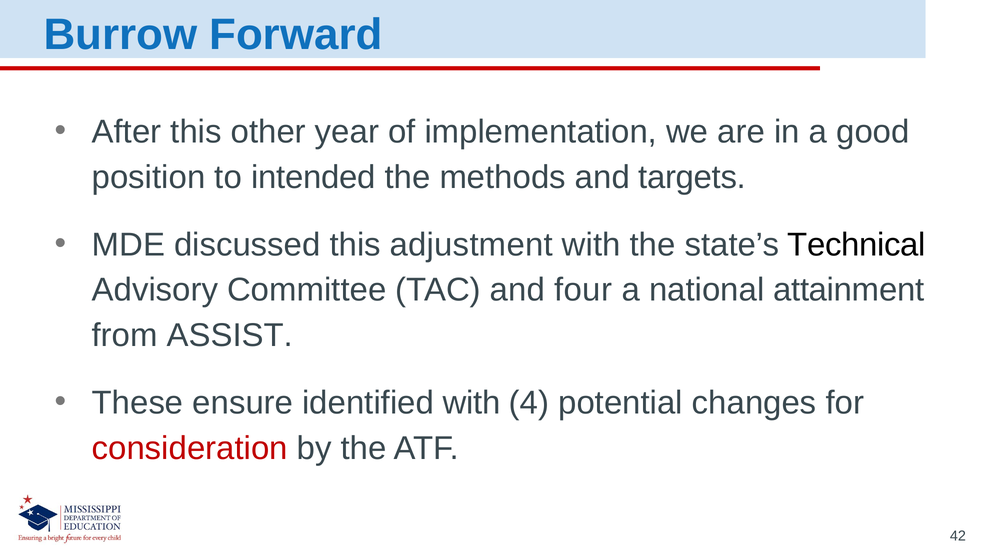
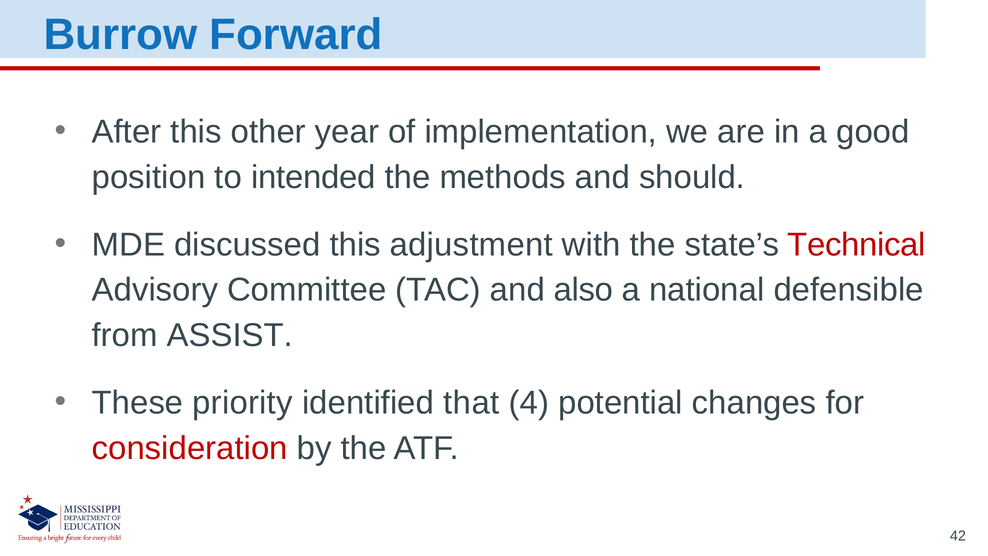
targets: targets -> should
Technical colour: black -> red
four: four -> also
attainment: attainment -> defensible
ensure: ensure -> priority
identified with: with -> that
